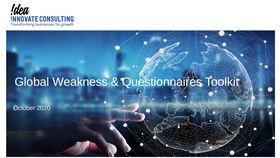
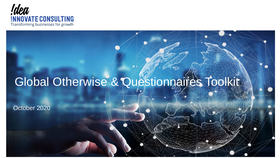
Weakness: Weakness -> Otherwise
